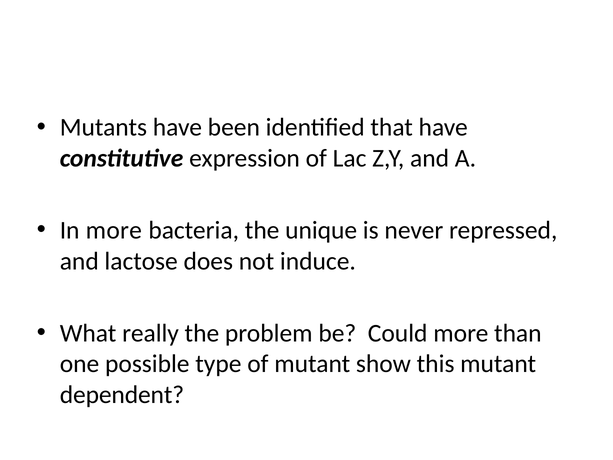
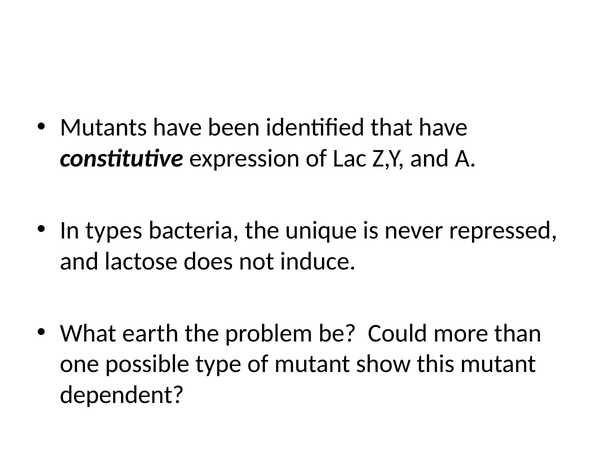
In more: more -> types
really: really -> earth
